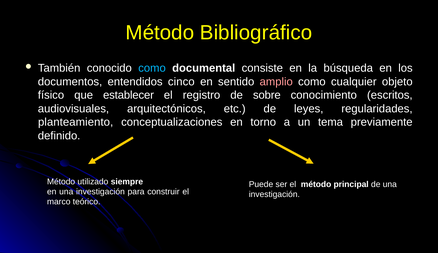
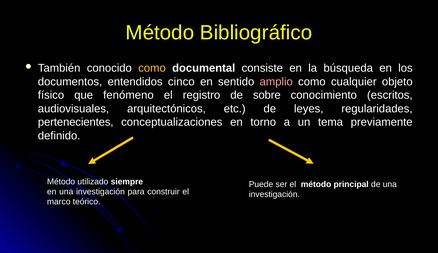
como at (152, 68) colour: light blue -> yellow
establecer: establecer -> fenómeno
planteamiento: planteamiento -> pertenecientes
